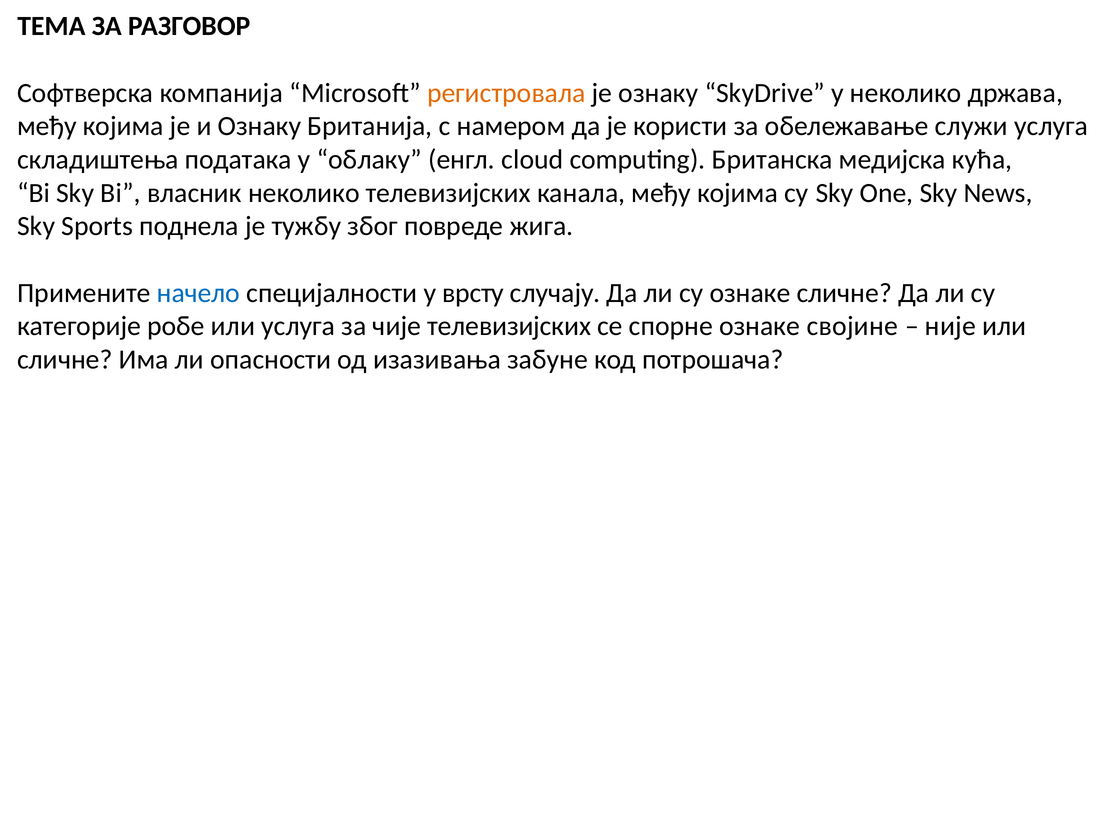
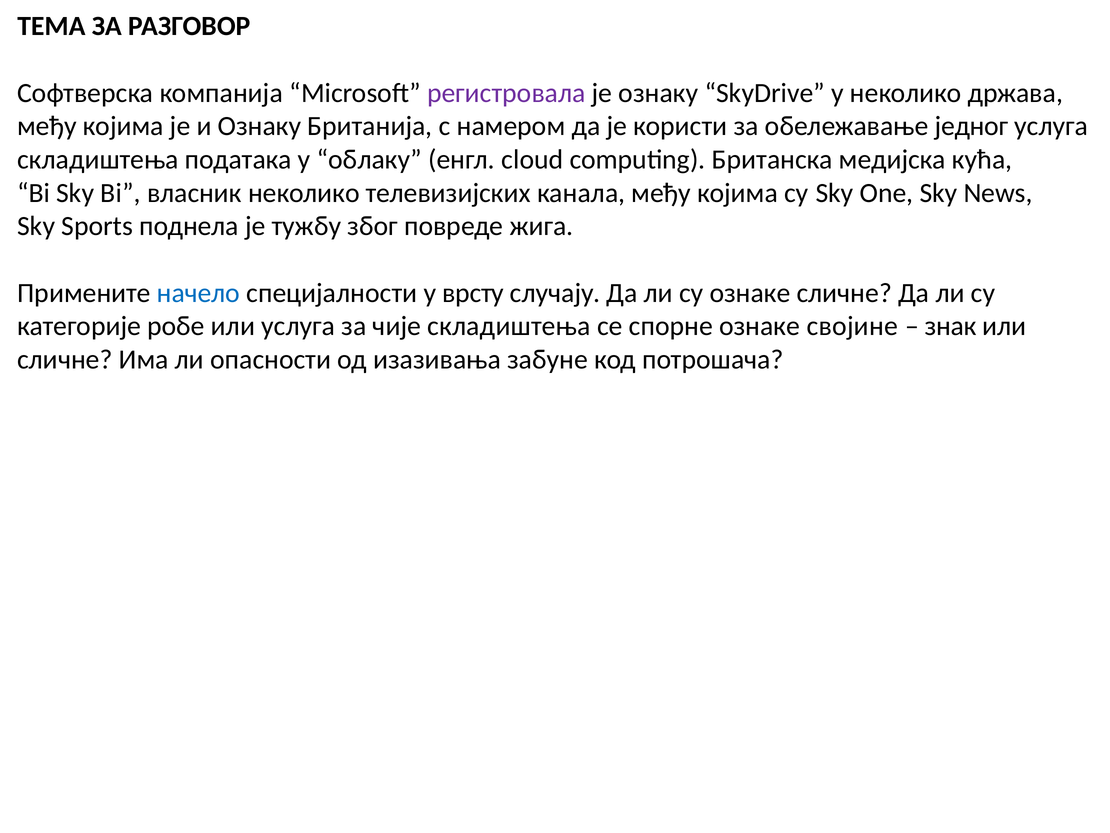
регистровала colour: orange -> purple
служи: служи -> једног
чије телевизијских: телевизијских -> складиштења
није: није -> знак
